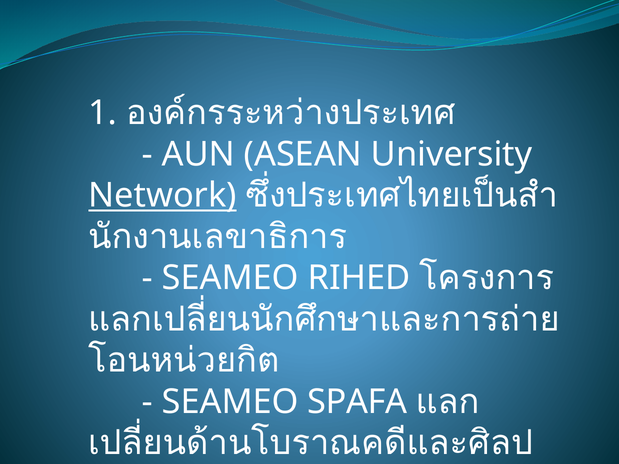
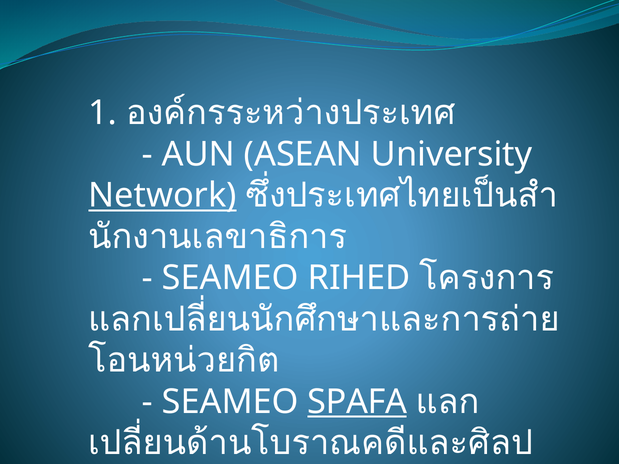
SPAFA underline: none -> present
